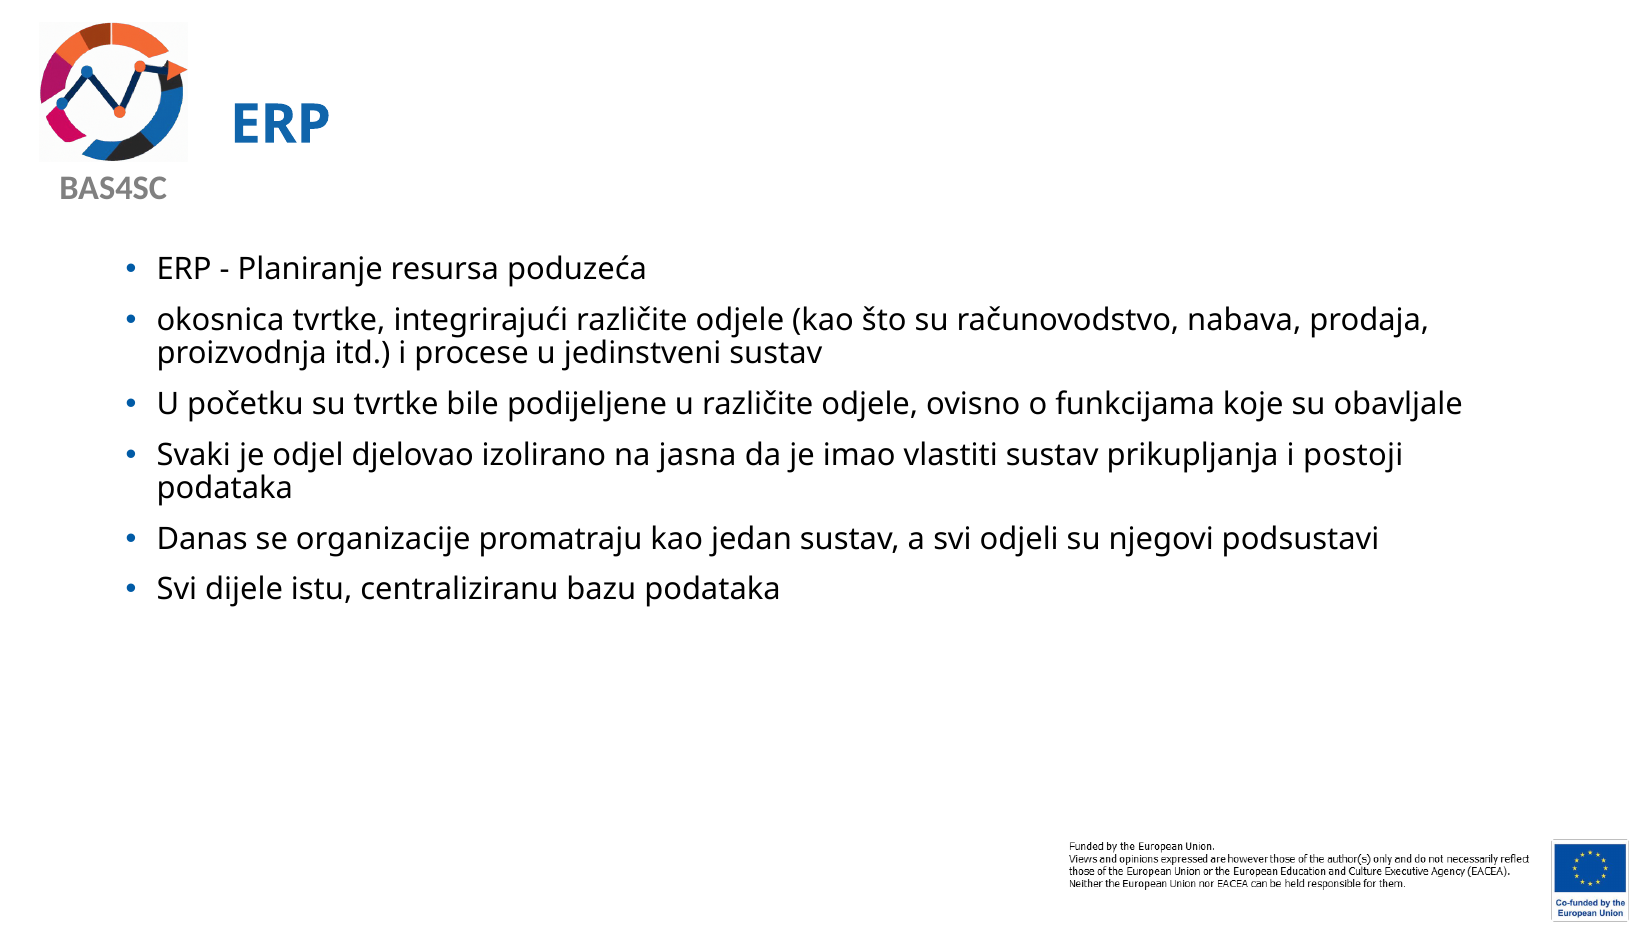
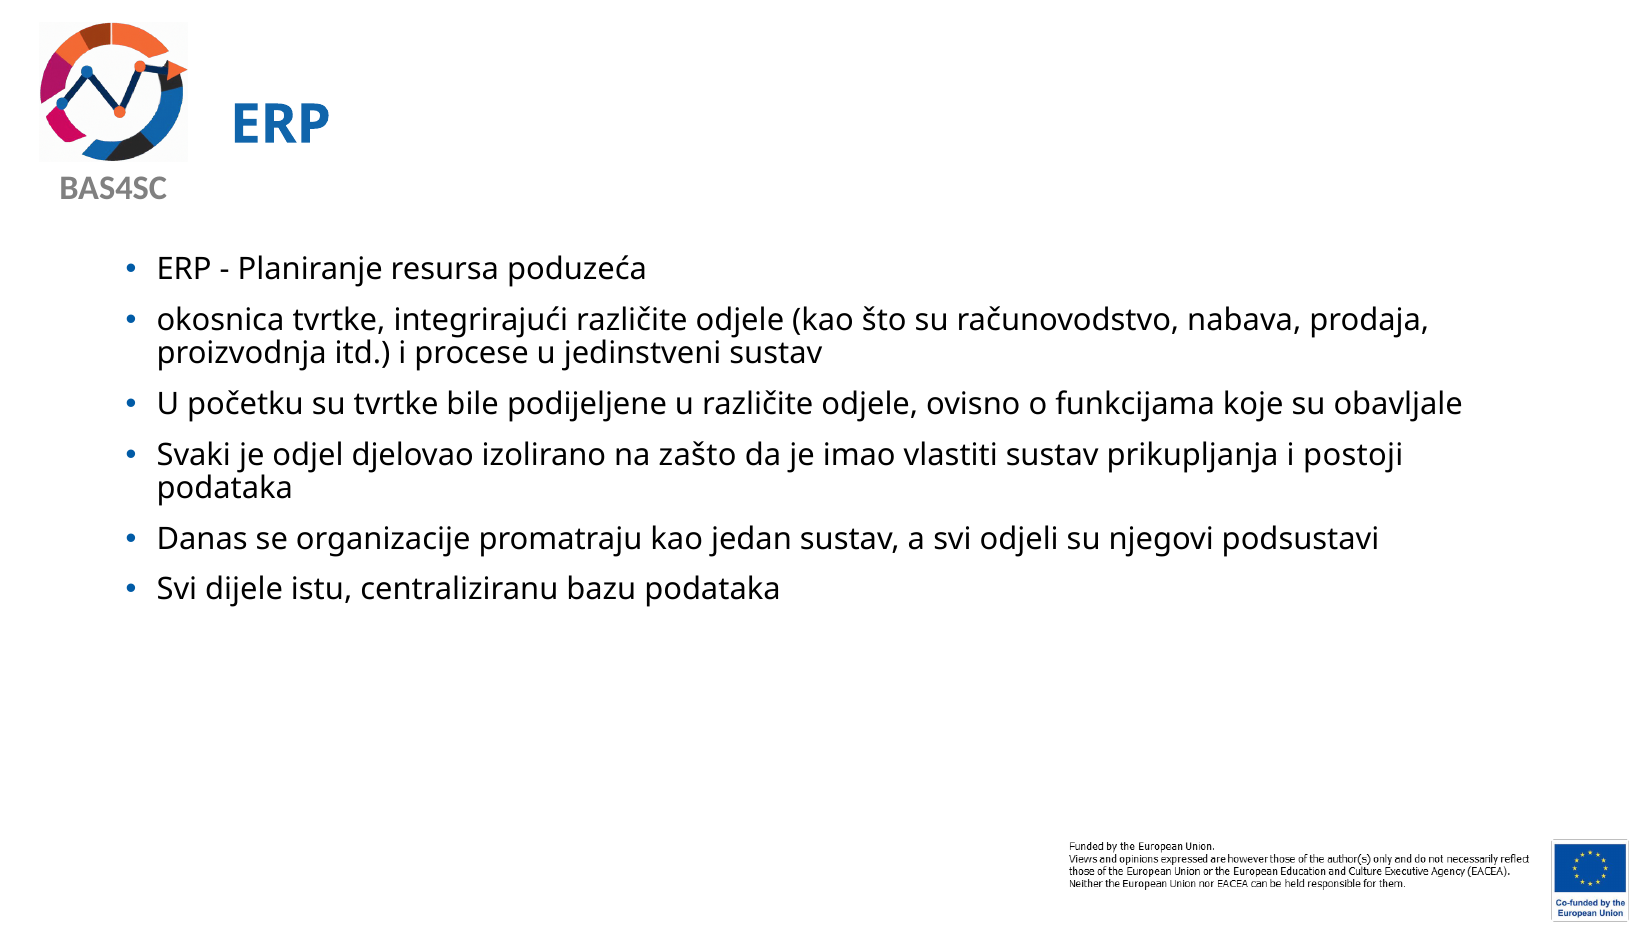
jasna: jasna -> zašto
